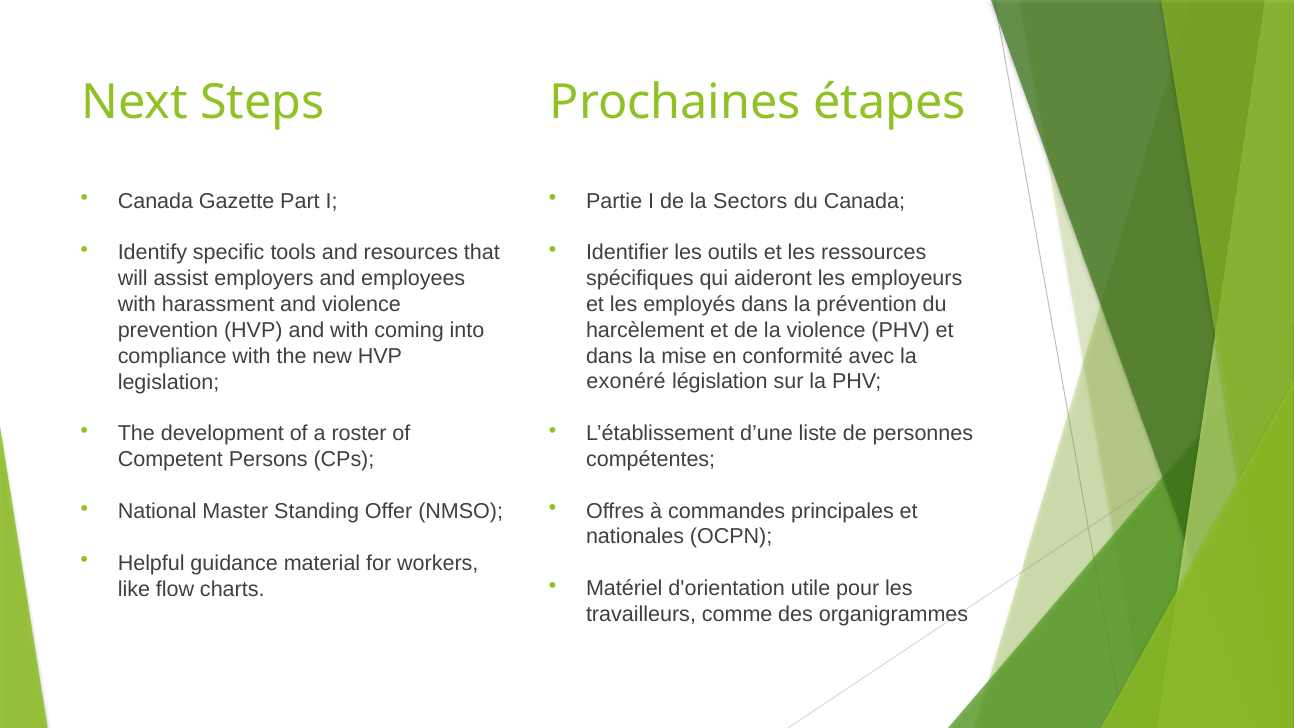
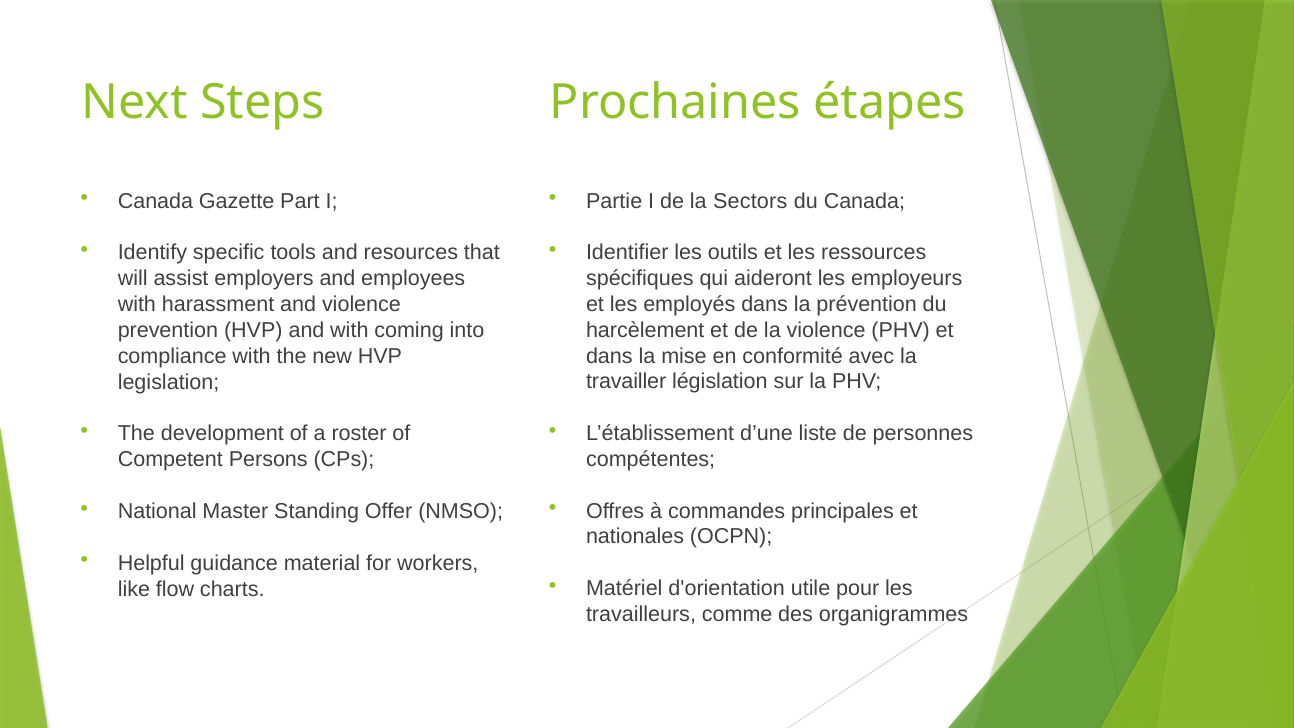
exonéré: exonéré -> travailler
